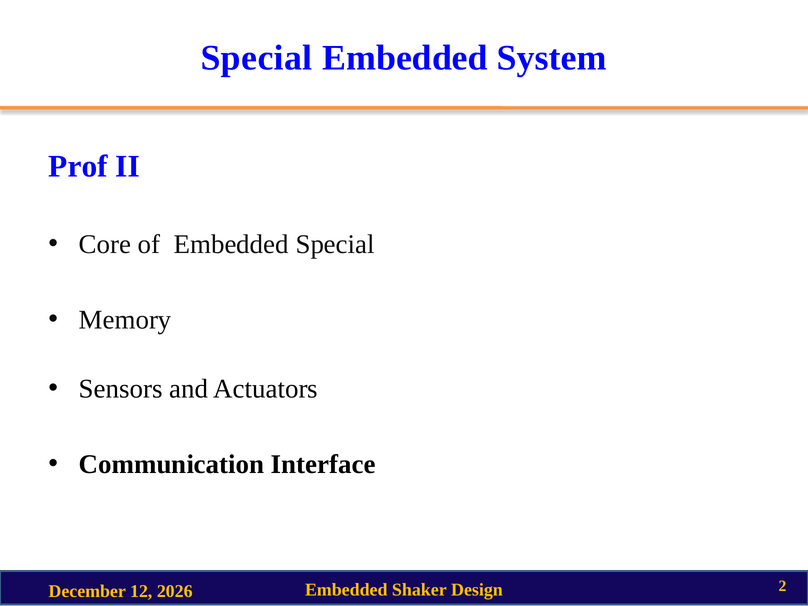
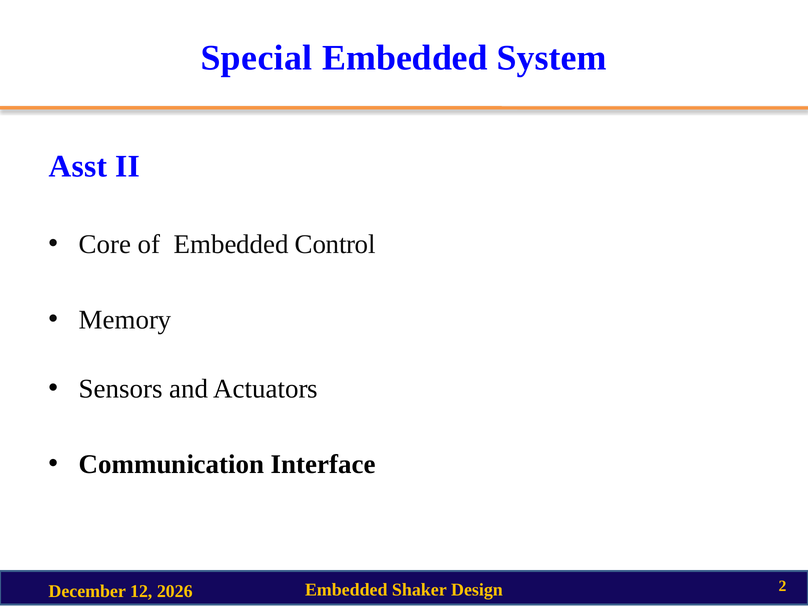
Prof: Prof -> Asst
Embedded Special: Special -> Control
